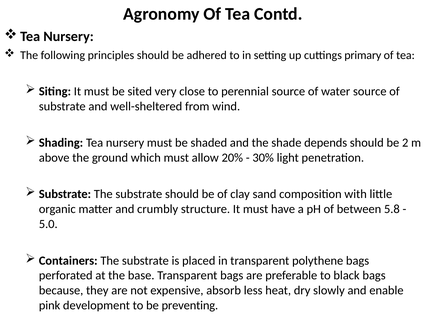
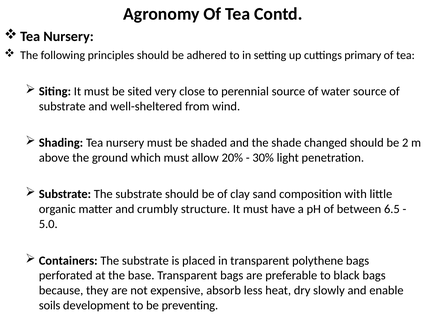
depends: depends -> changed
5.8: 5.8 -> 6.5
pink: pink -> soils
